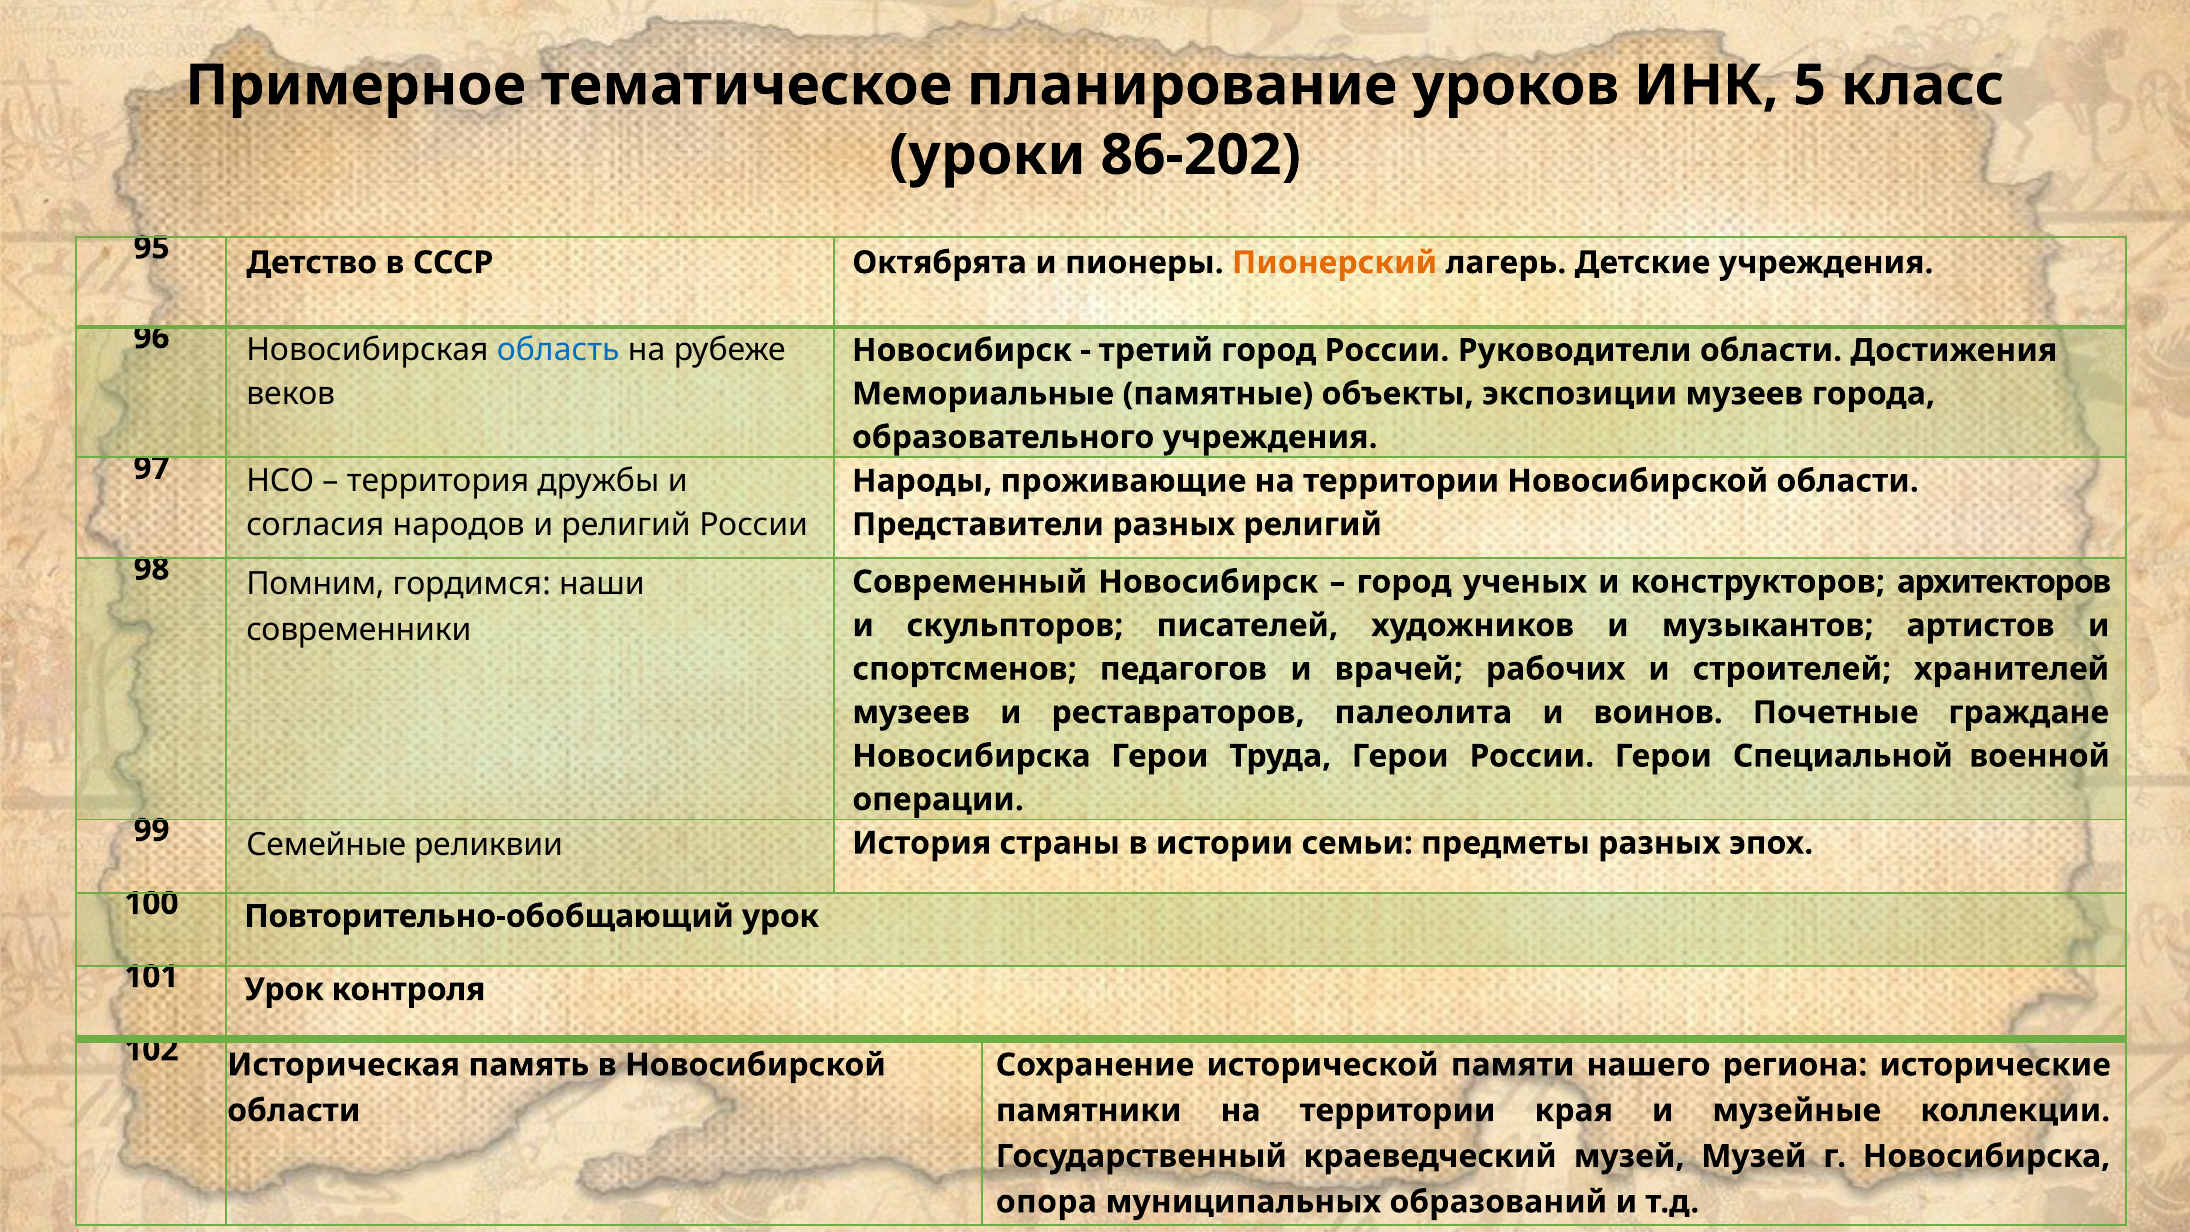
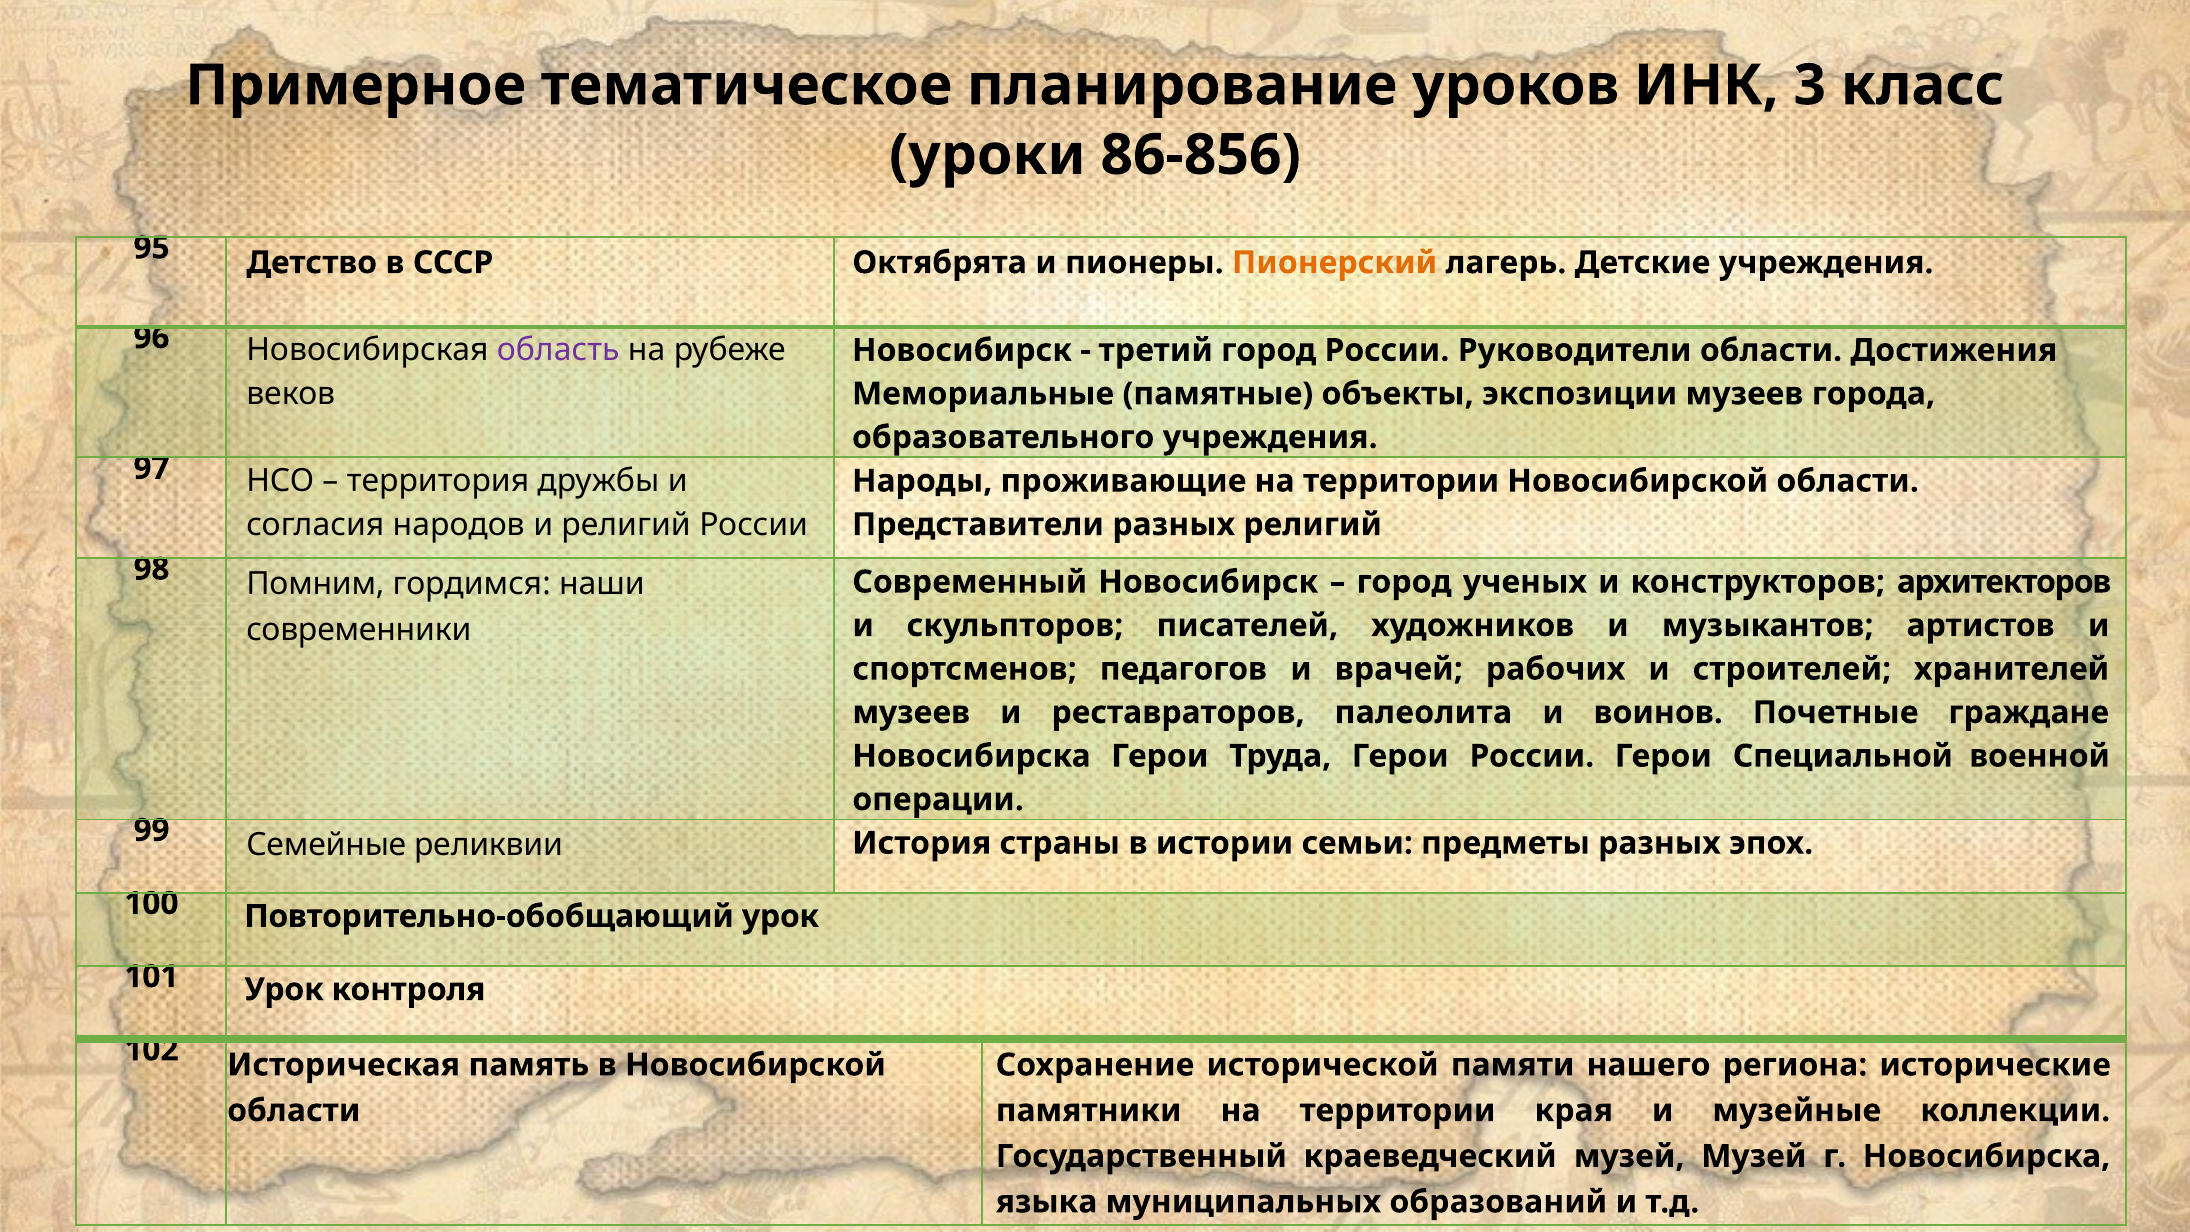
5: 5 -> 3
86-202: 86-202 -> 86-856
область colour: blue -> purple
опора: опора -> языка
